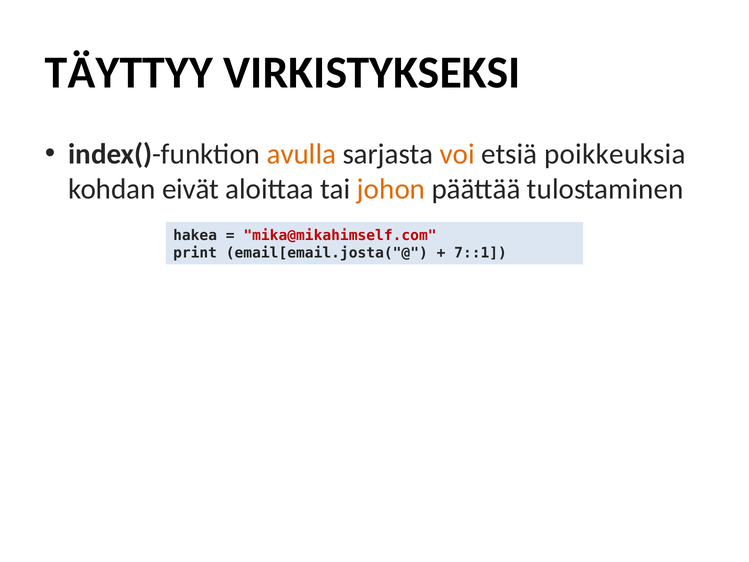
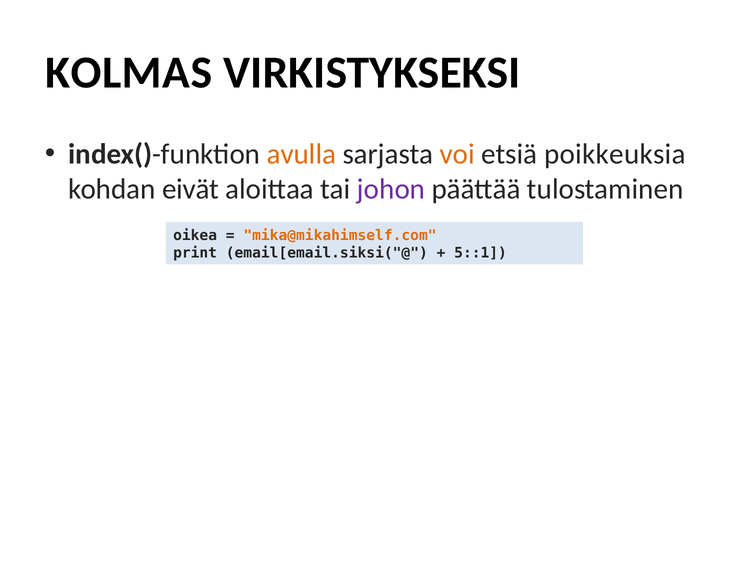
TÄYTTYY: TÄYTTYY -> KOLMAS
johon colour: orange -> purple
hakea: hakea -> oikea
mika@mikahimself.com colour: red -> orange
email[email.josta("@: email[email.josta("@ -> email[email.siksi("@
7::1: 7::1 -> 5::1
